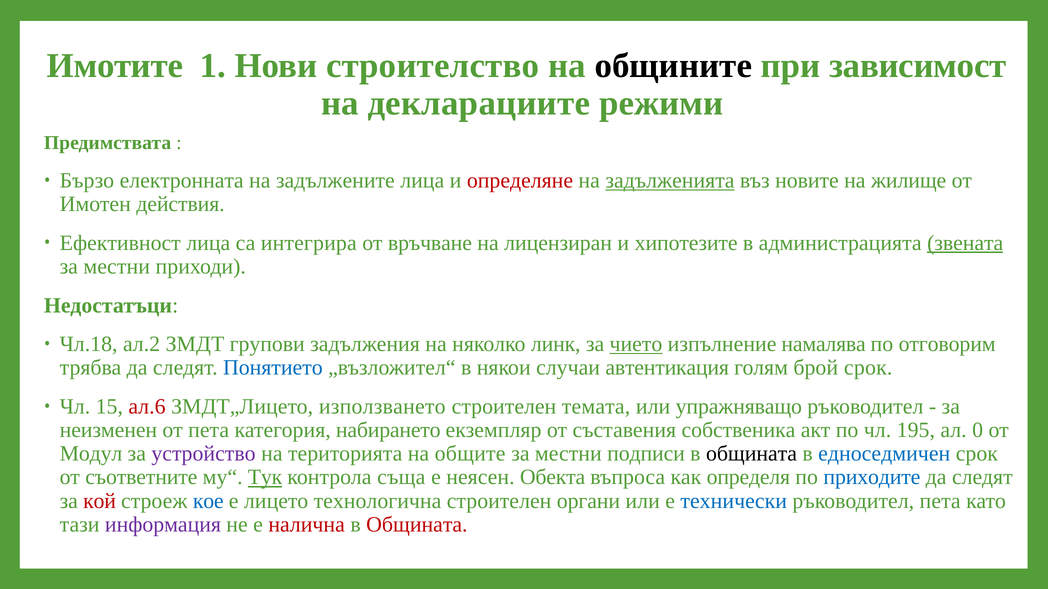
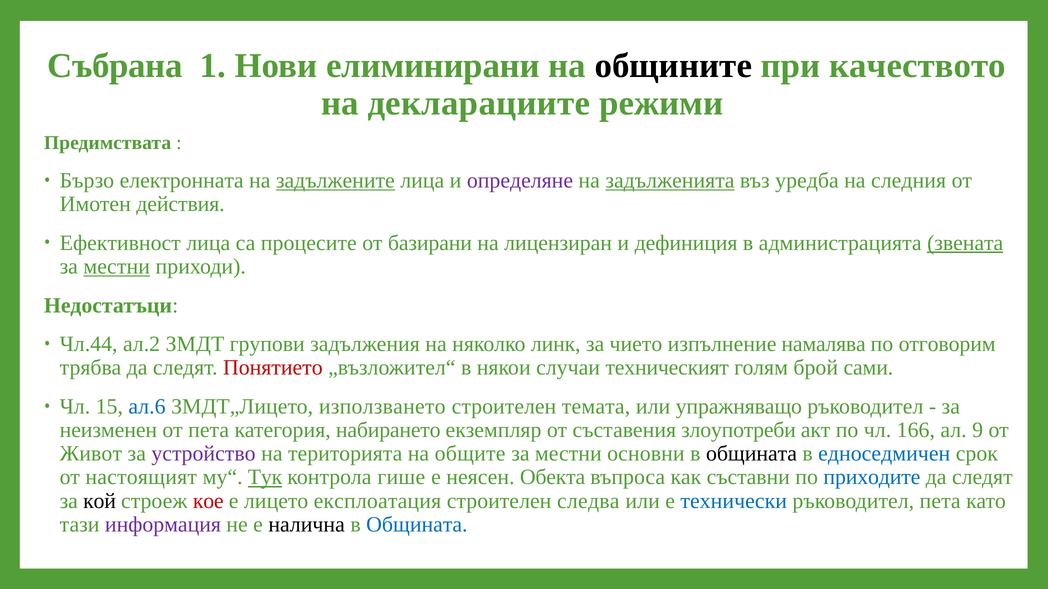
Имотите: Имотите -> Събрана
строителство: строителство -> елиминирани
зависимост: зависимост -> качеството
задължените underline: none -> present
определяне colour: red -> purple
новите: новите -> уредба
жилище: жилище -> следния
интегрира: интегрира -> процесите
връчване: връчване -> базирани
хипотезите: хипотезите -> дефиниция
местни at (117, 267) underline: none -> present
Чл.18: Чл.18 -> Чл.44
чието underline: present -> none
Понятието colour: blue -> red
автентикация: автентикация -> техническият
брой срок: срок -> сами
ал.6 colour: red -> blue
собственика: собственика -> злоупотреби
195: 195 -> 166
0: 0 -> 9
Модул: Модул -> Живот
подписи: подписи -> основни
съответните: съответните -> настоящият
съща: съща -> гише
определя: определя -> съставни
кой colour: red -> black
кое colour: blue -> red
технологична: технологична -> експлоатация
органи: органи -> следва
налична colour: red -> black
Общината at (417, 525) colour: red -> blue
